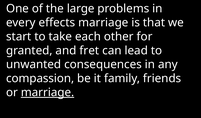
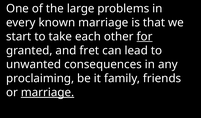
effects: effects -> known
for underline: none -> present
compassion: compassion -> proclaiming
